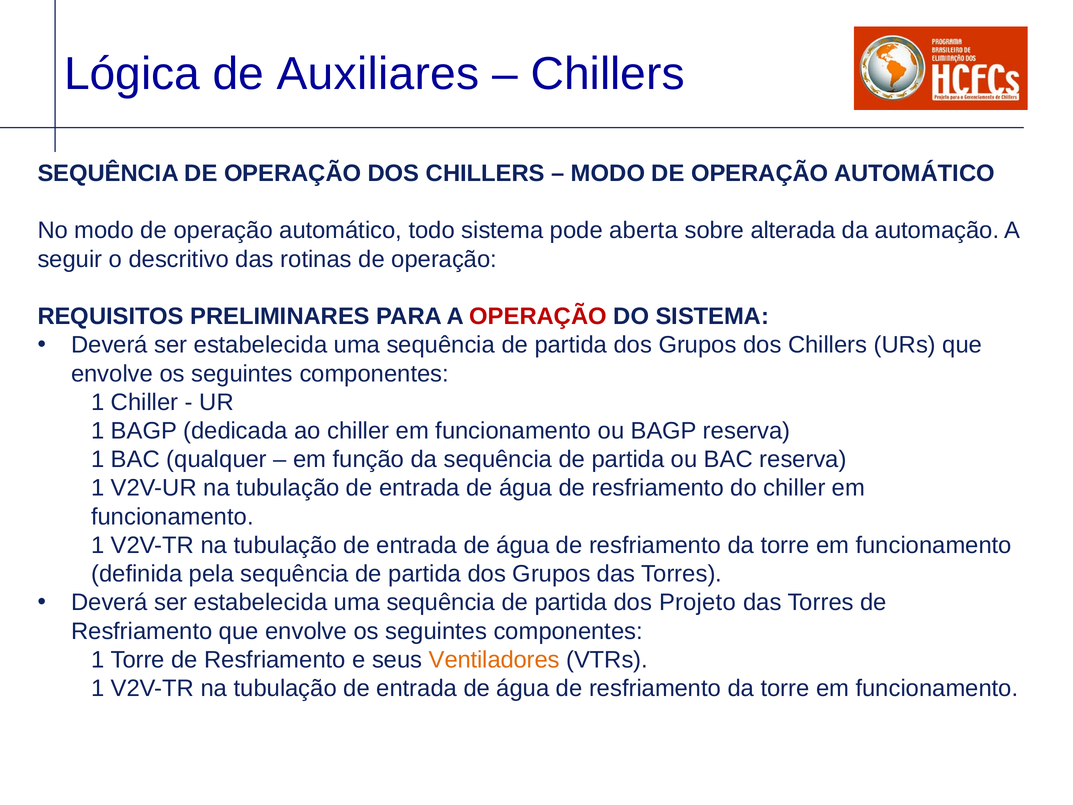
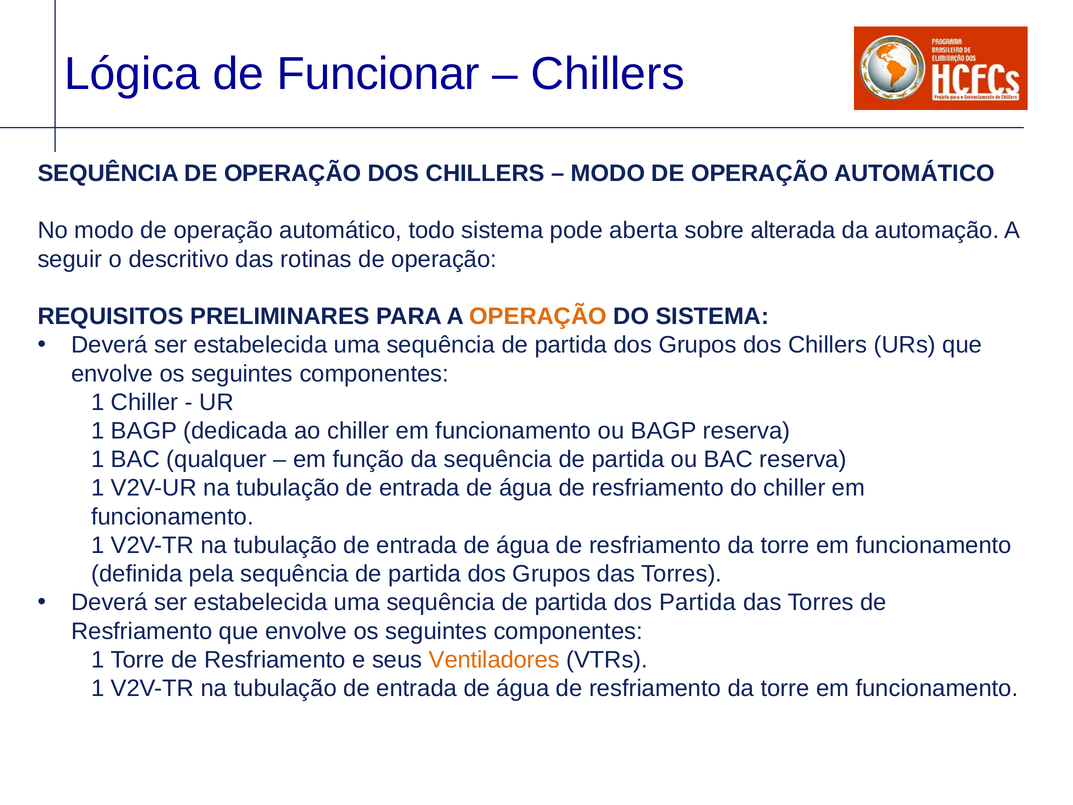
Auxiliares: Auxiliares -> Funcionar
OPERAÇÃO at (538, 316) colour: red -> orange
dos Projeto: Projeto -> Partida
